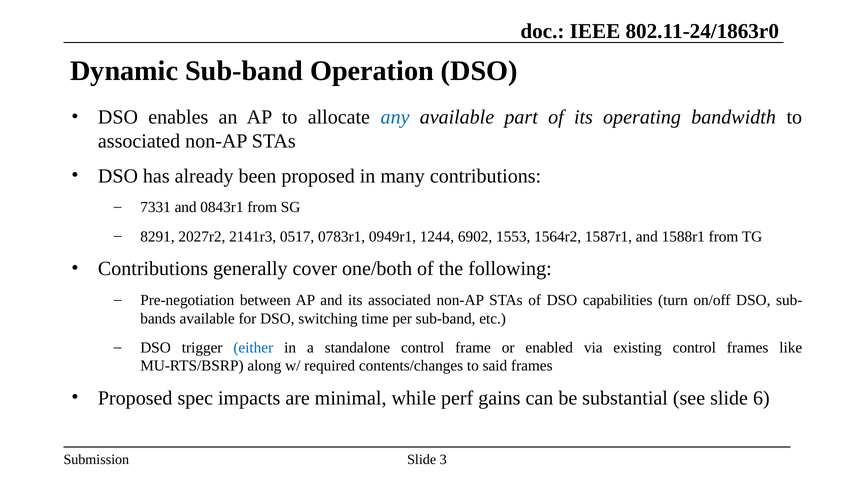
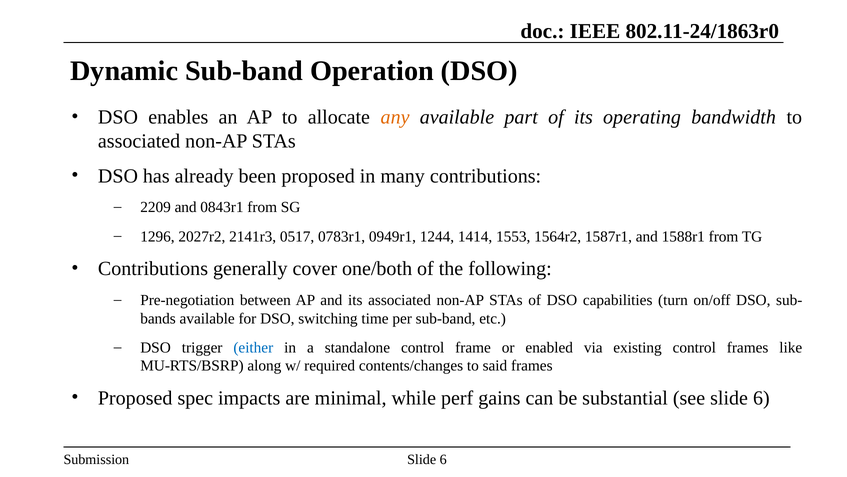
any colour: blue -> orange
7331: 7331 -> 2209
8291: 8291 -> 1296
6902: 6902 -> 1414
3 at (443, 459): 3 -> 6
